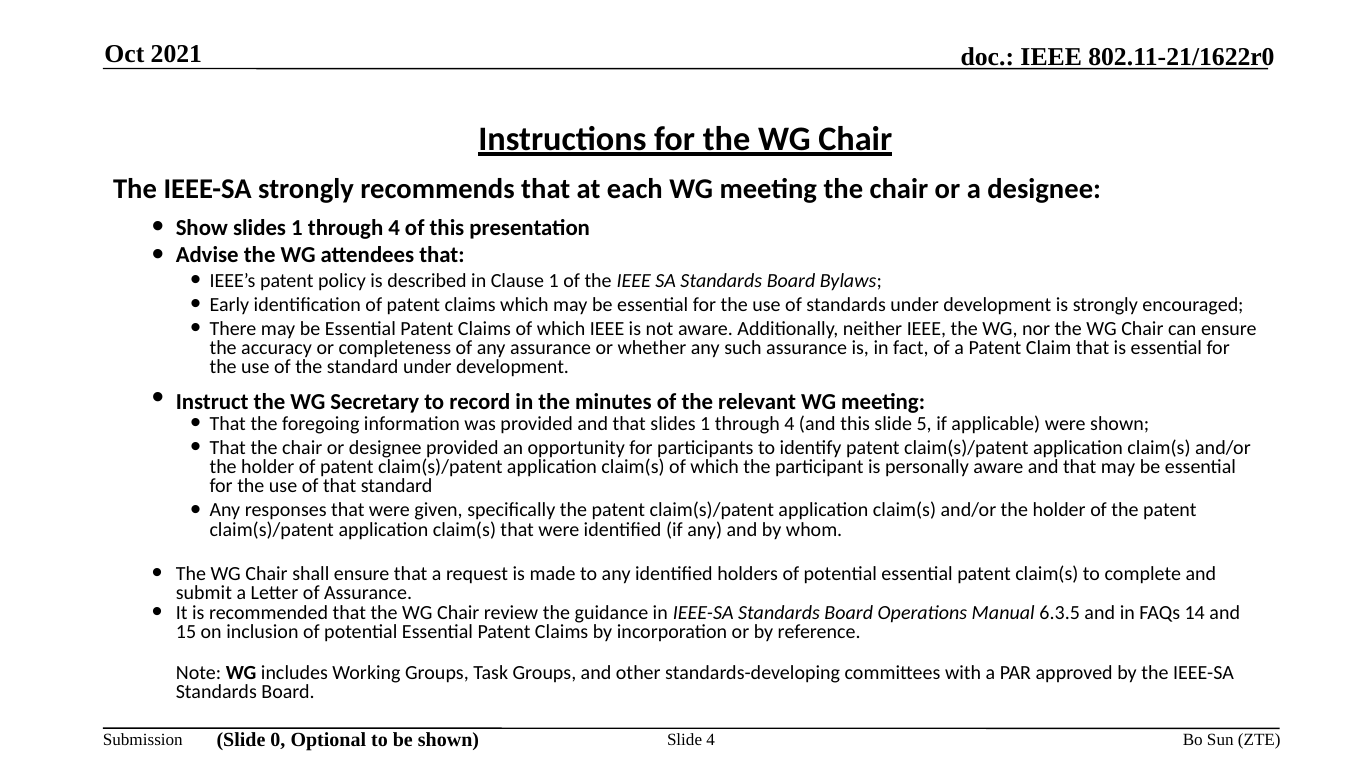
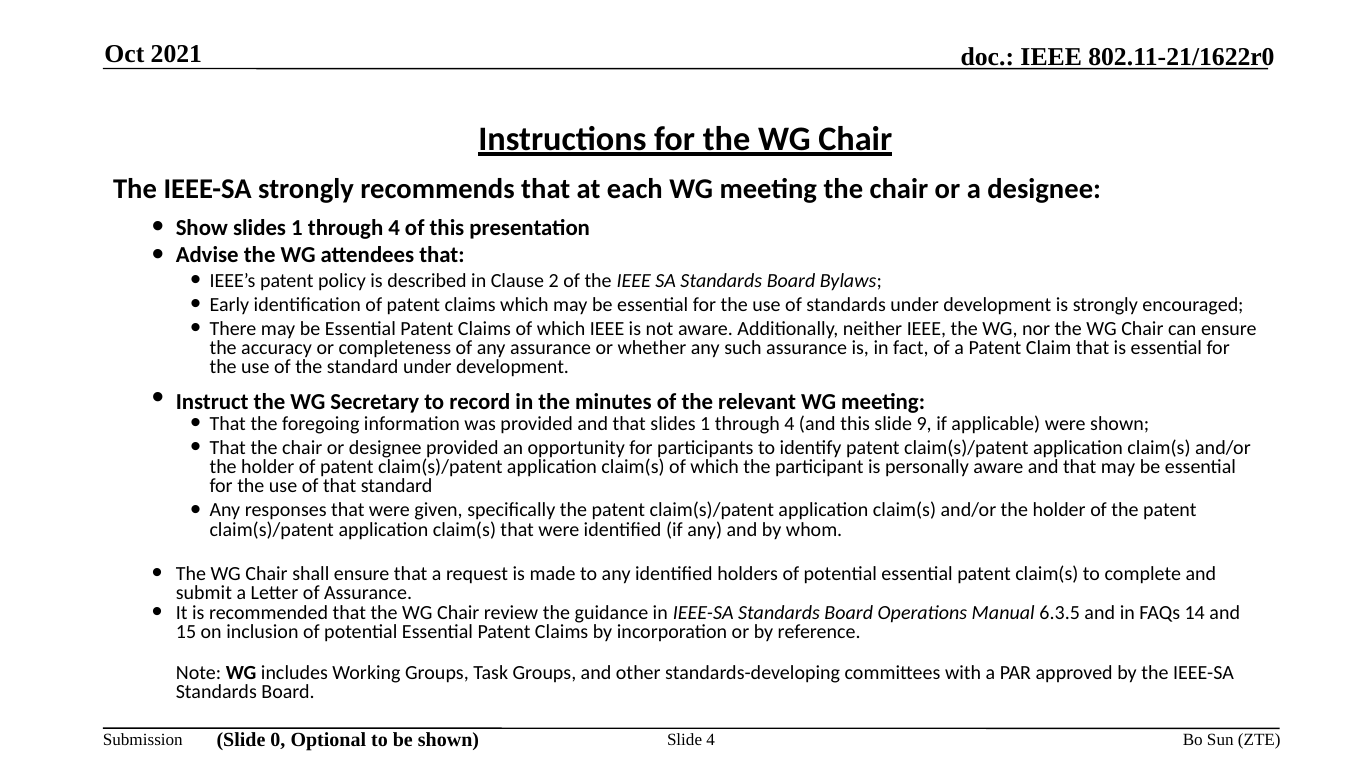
Clause 1: 1 -> 2
5: 5 -> 9
